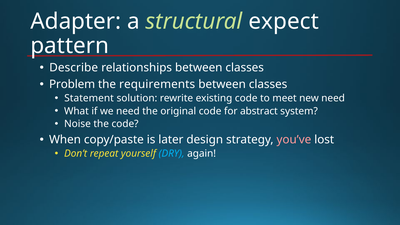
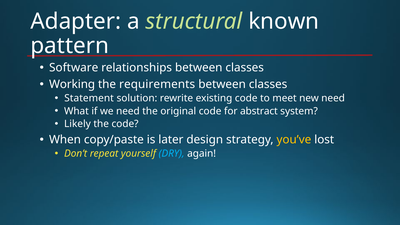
expect: expect -> known
Describe: Describe -> Software
Problem: Problem -> Working
Noise: Noise -> Likely
you’ve colour: pink -> yellow
